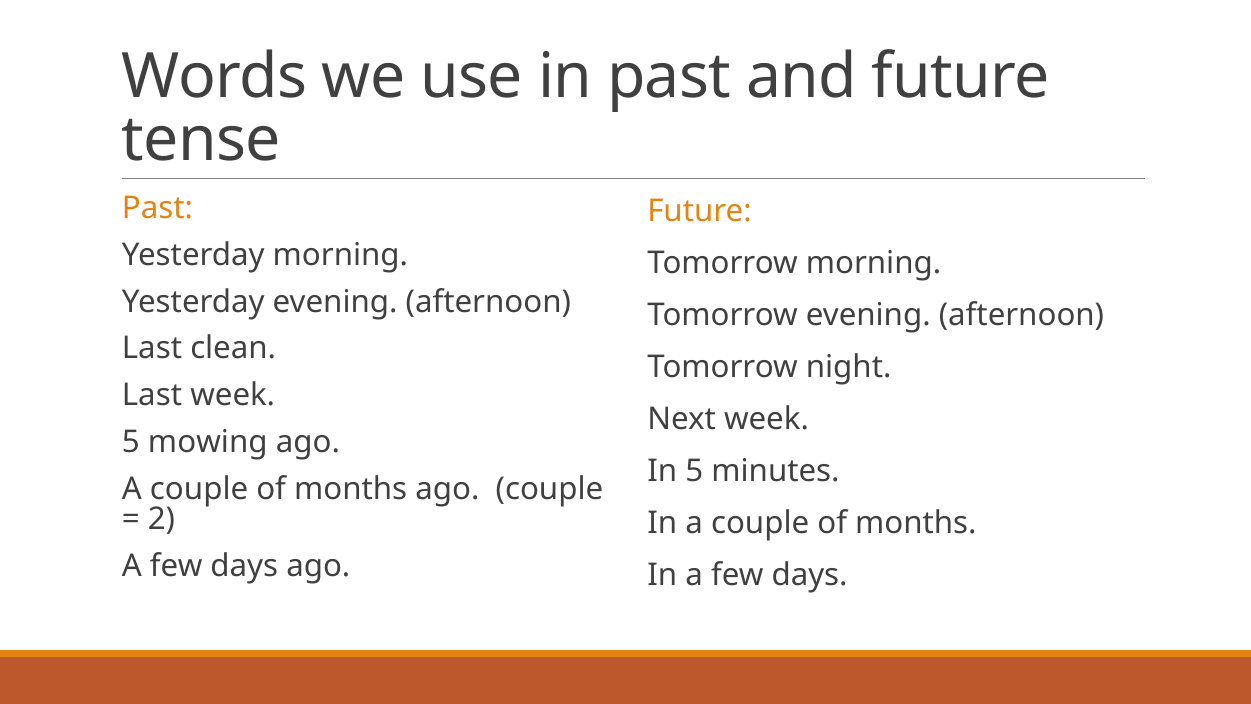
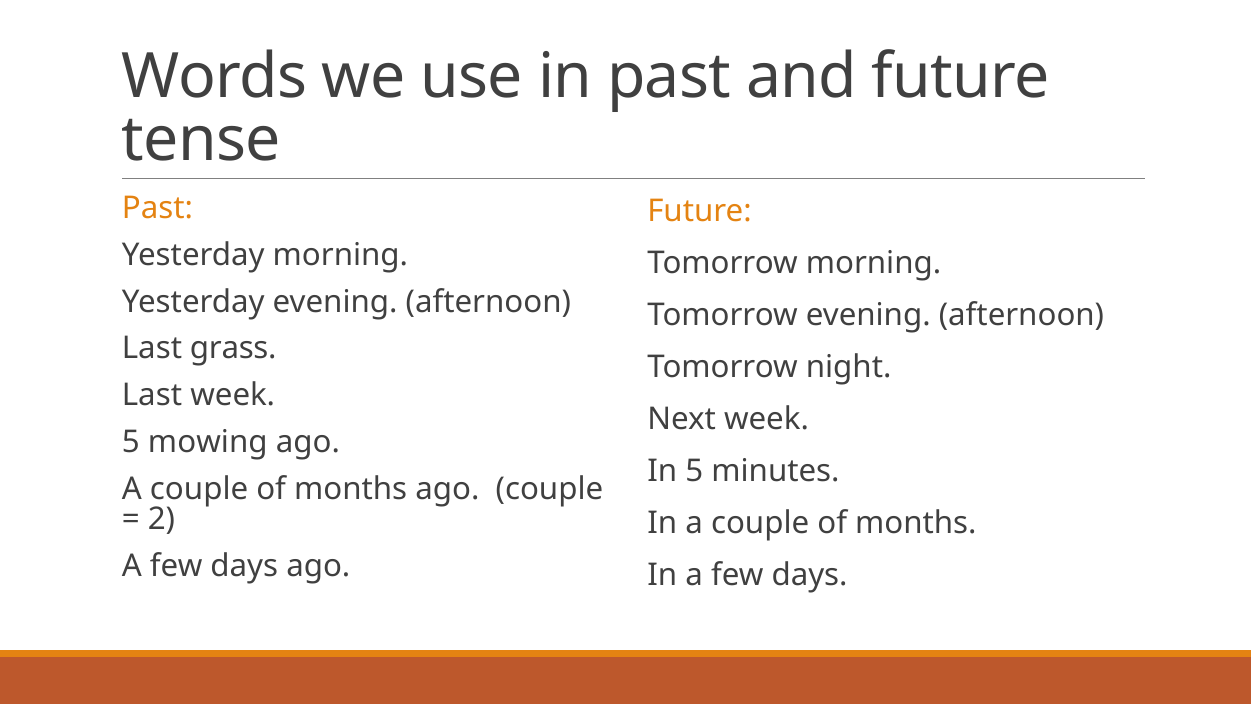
clean: clean -> grass
